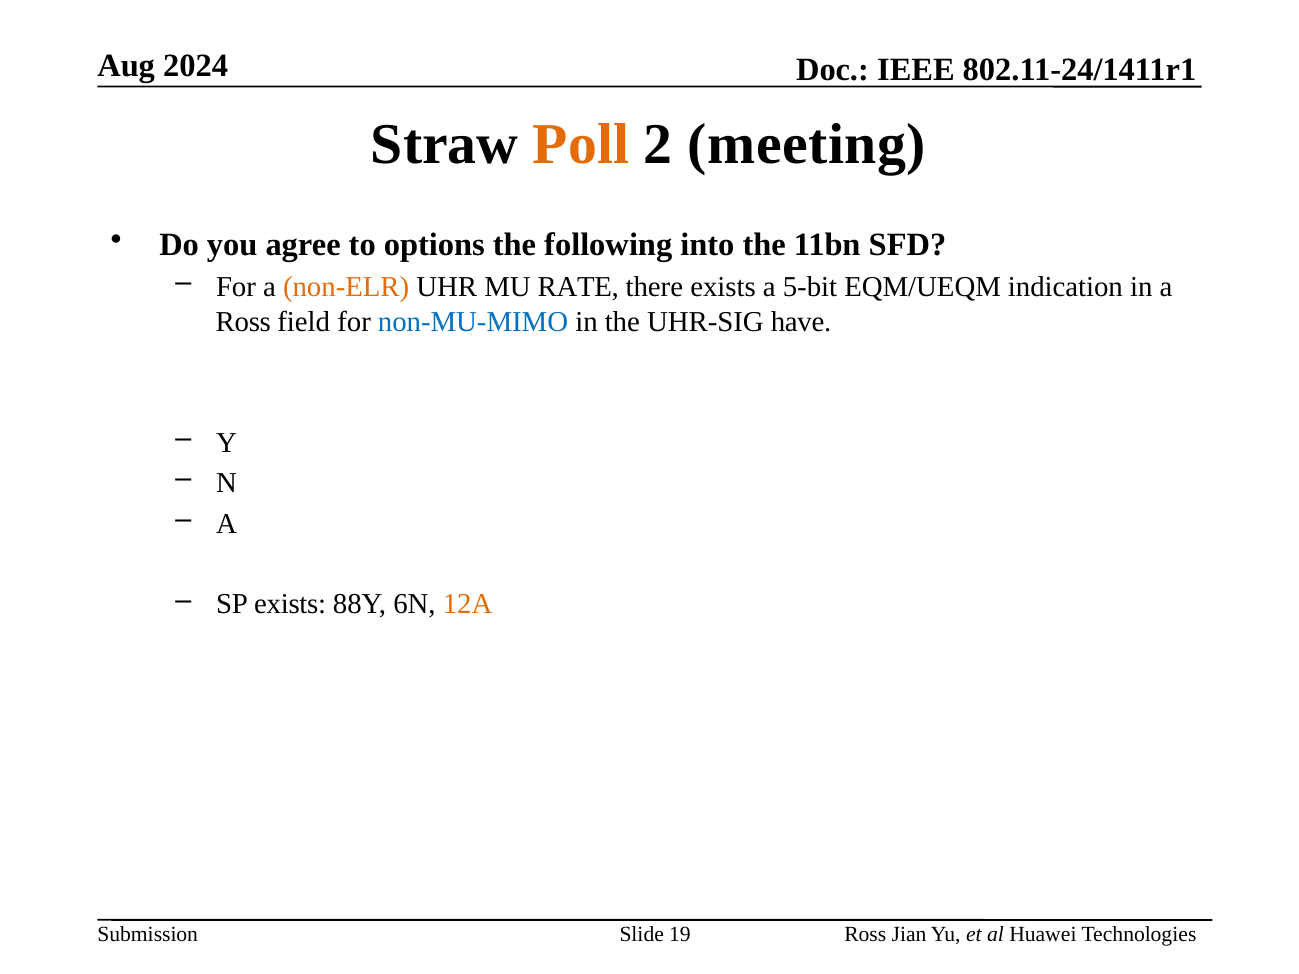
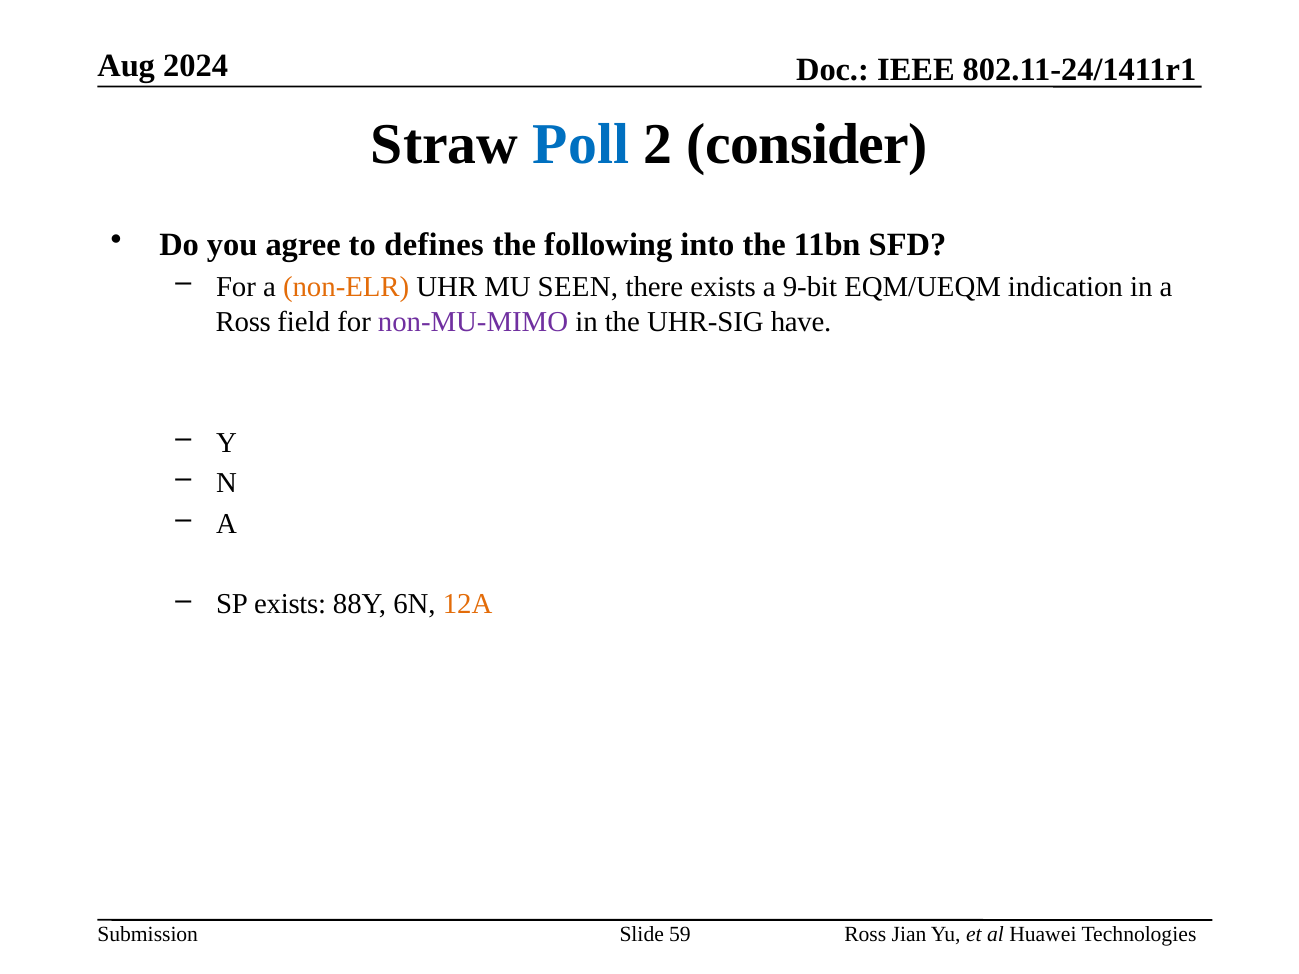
Poll colour: orange -> blue
meeting: meeting -> consider
options: options -> defines
RATE: RATE -> SEEN
5-bit: 5-bit -> 9-bit
non-MU-MIMO colour: blue -> purple
19: 19 -> 59
